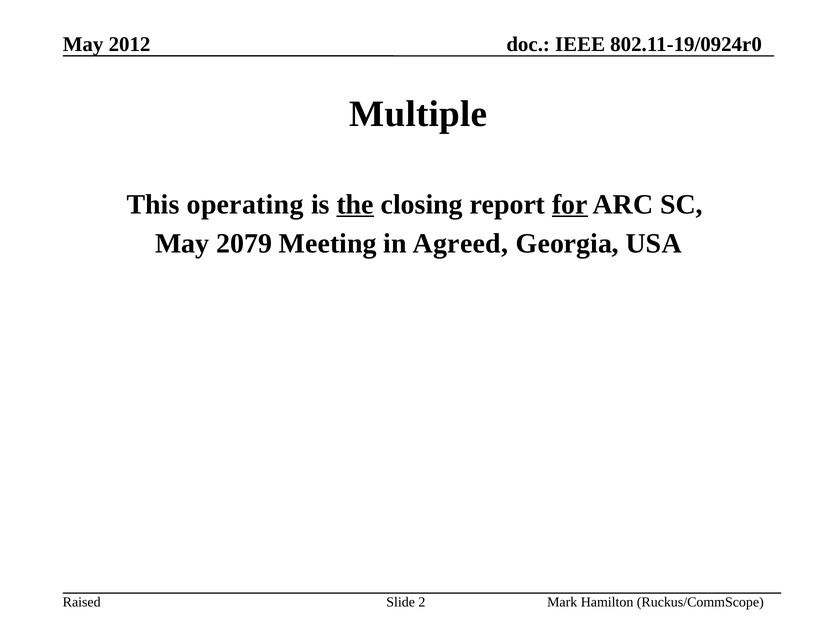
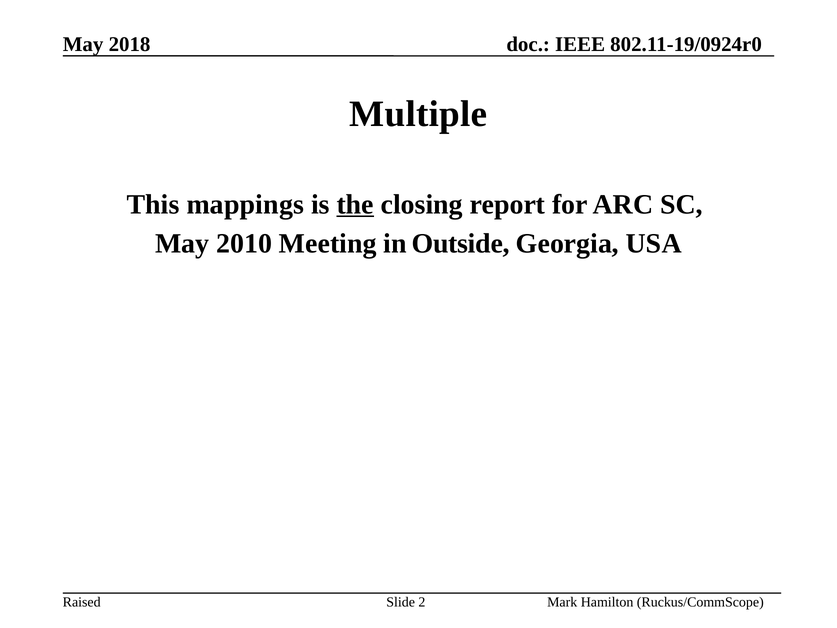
2012: 2012 -> 2018
operating: operating -> mappings
for underline: present -> none
2079: 2079 -> 2010
Agreed: Agreed -> Outside
